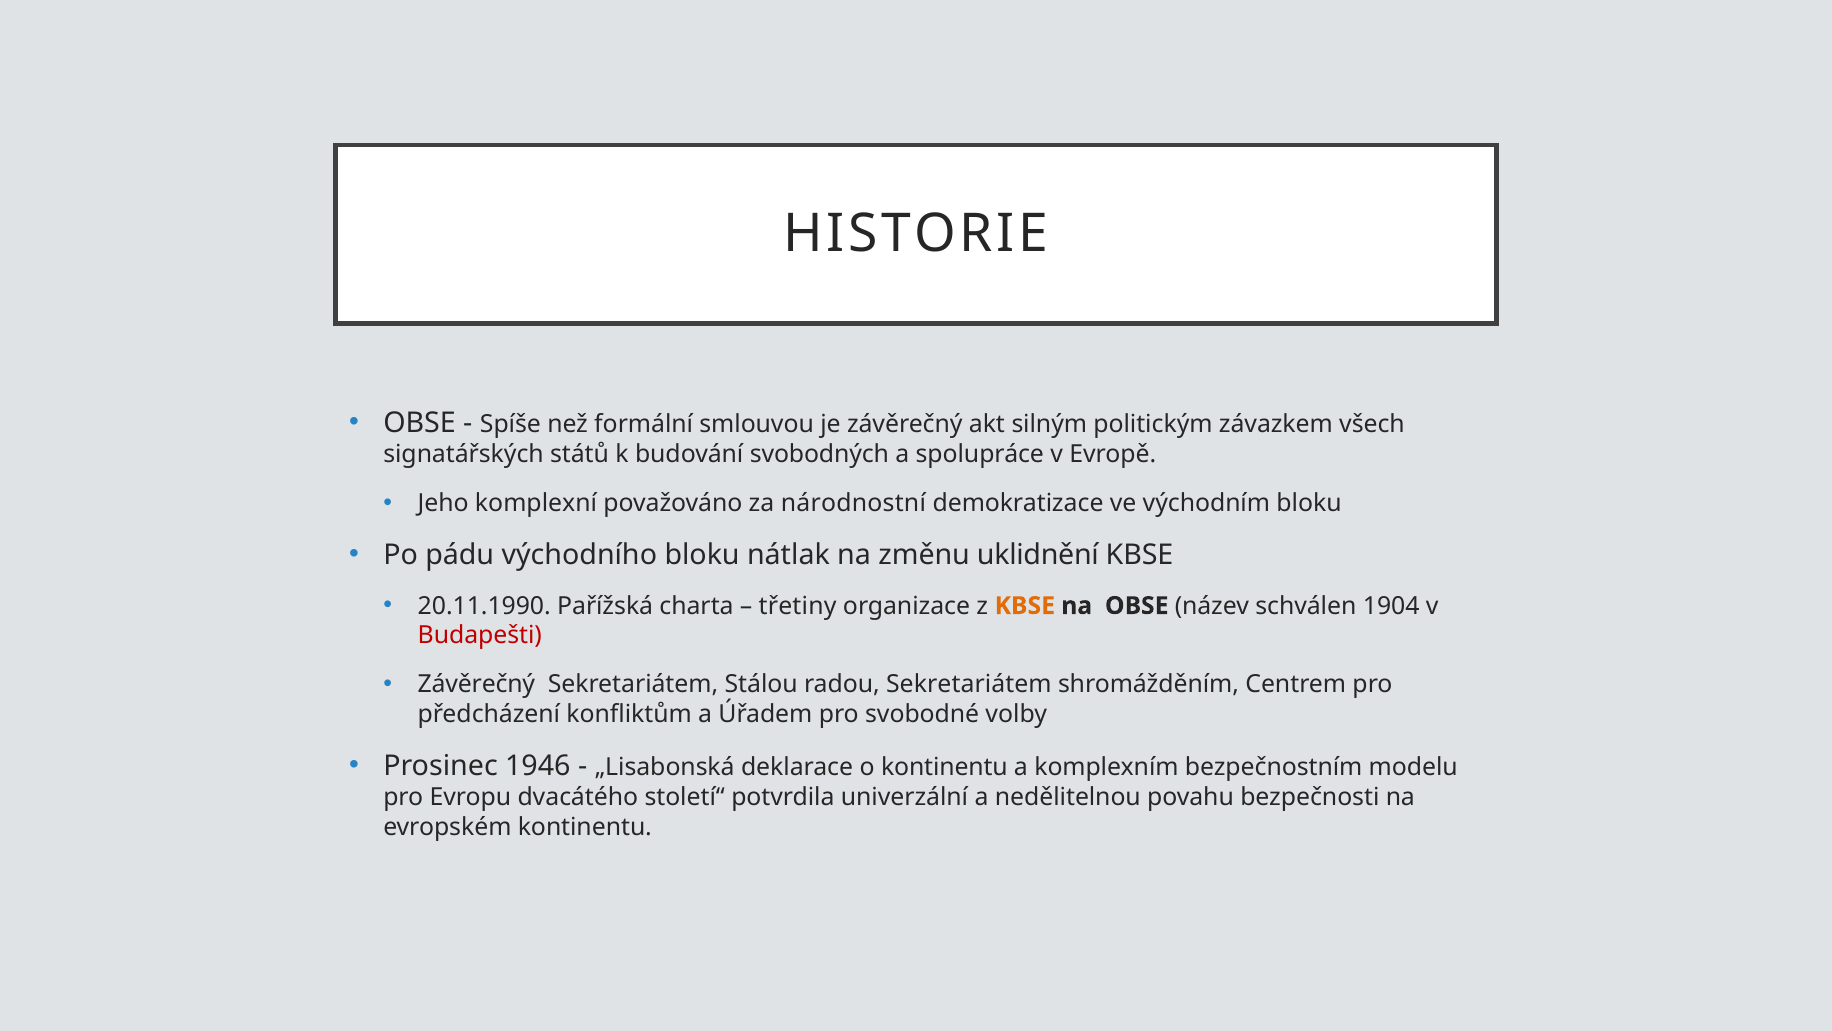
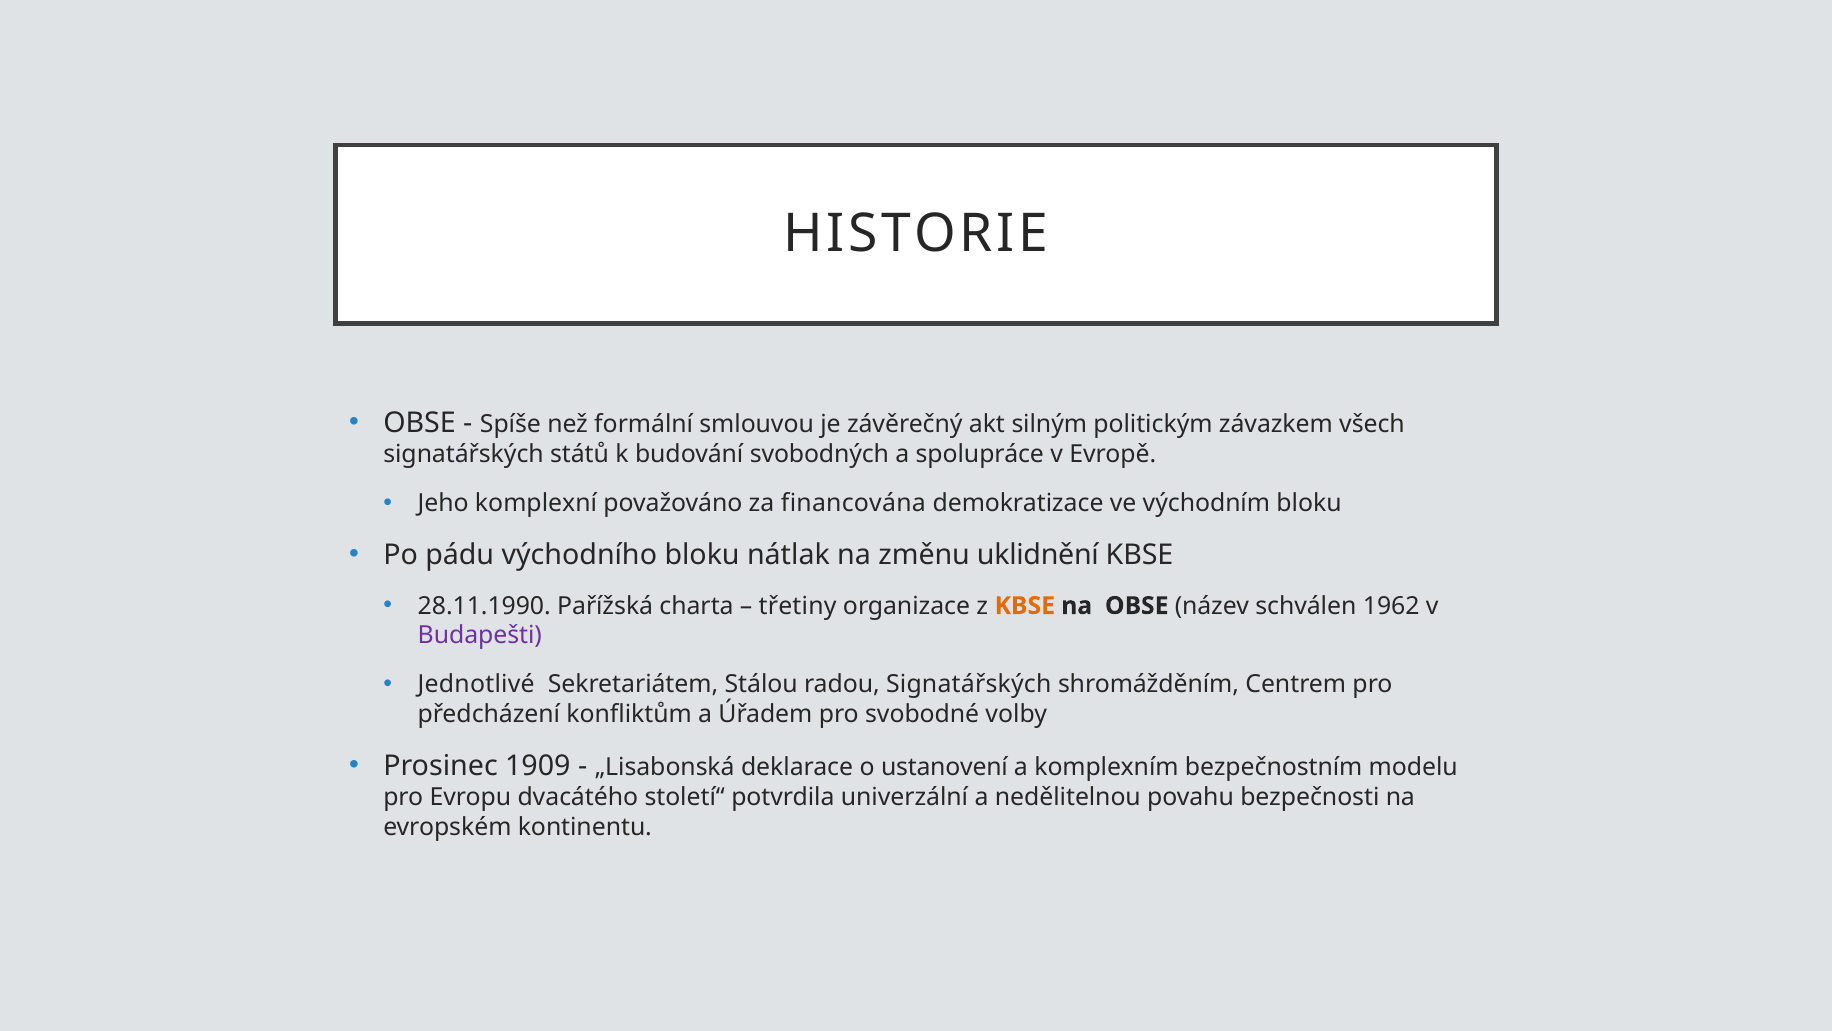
národnostní: národnostní -> financována
20.11.1990: 20.11.1990 -> 28.11.1990
1904: 1904 -> 1962
Budapešti colour: red -> purple
Závěrečný at (476, 684): Závěrečný -> Jednotlivé
radou Sekretariátem: Sekretariátem -> Signatářských
1946: 1946 -> 1909
o kontinentu: kontinentu -> ustanovení
